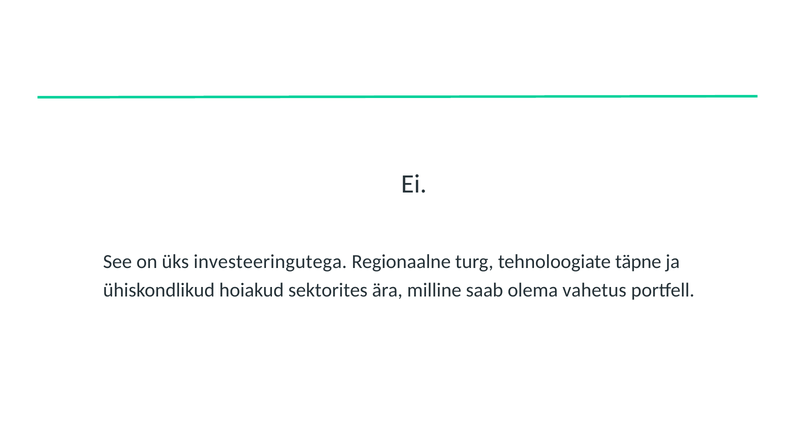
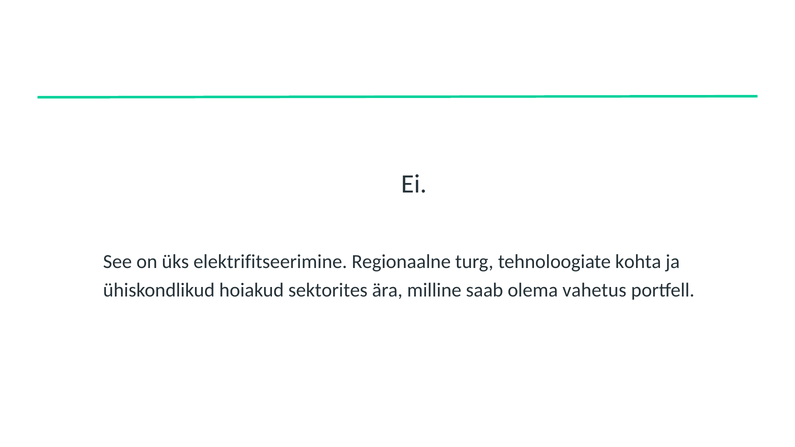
investeeringutega: investeeringutega -> elektrifitseerimine
täpne: täpne -> kohta
